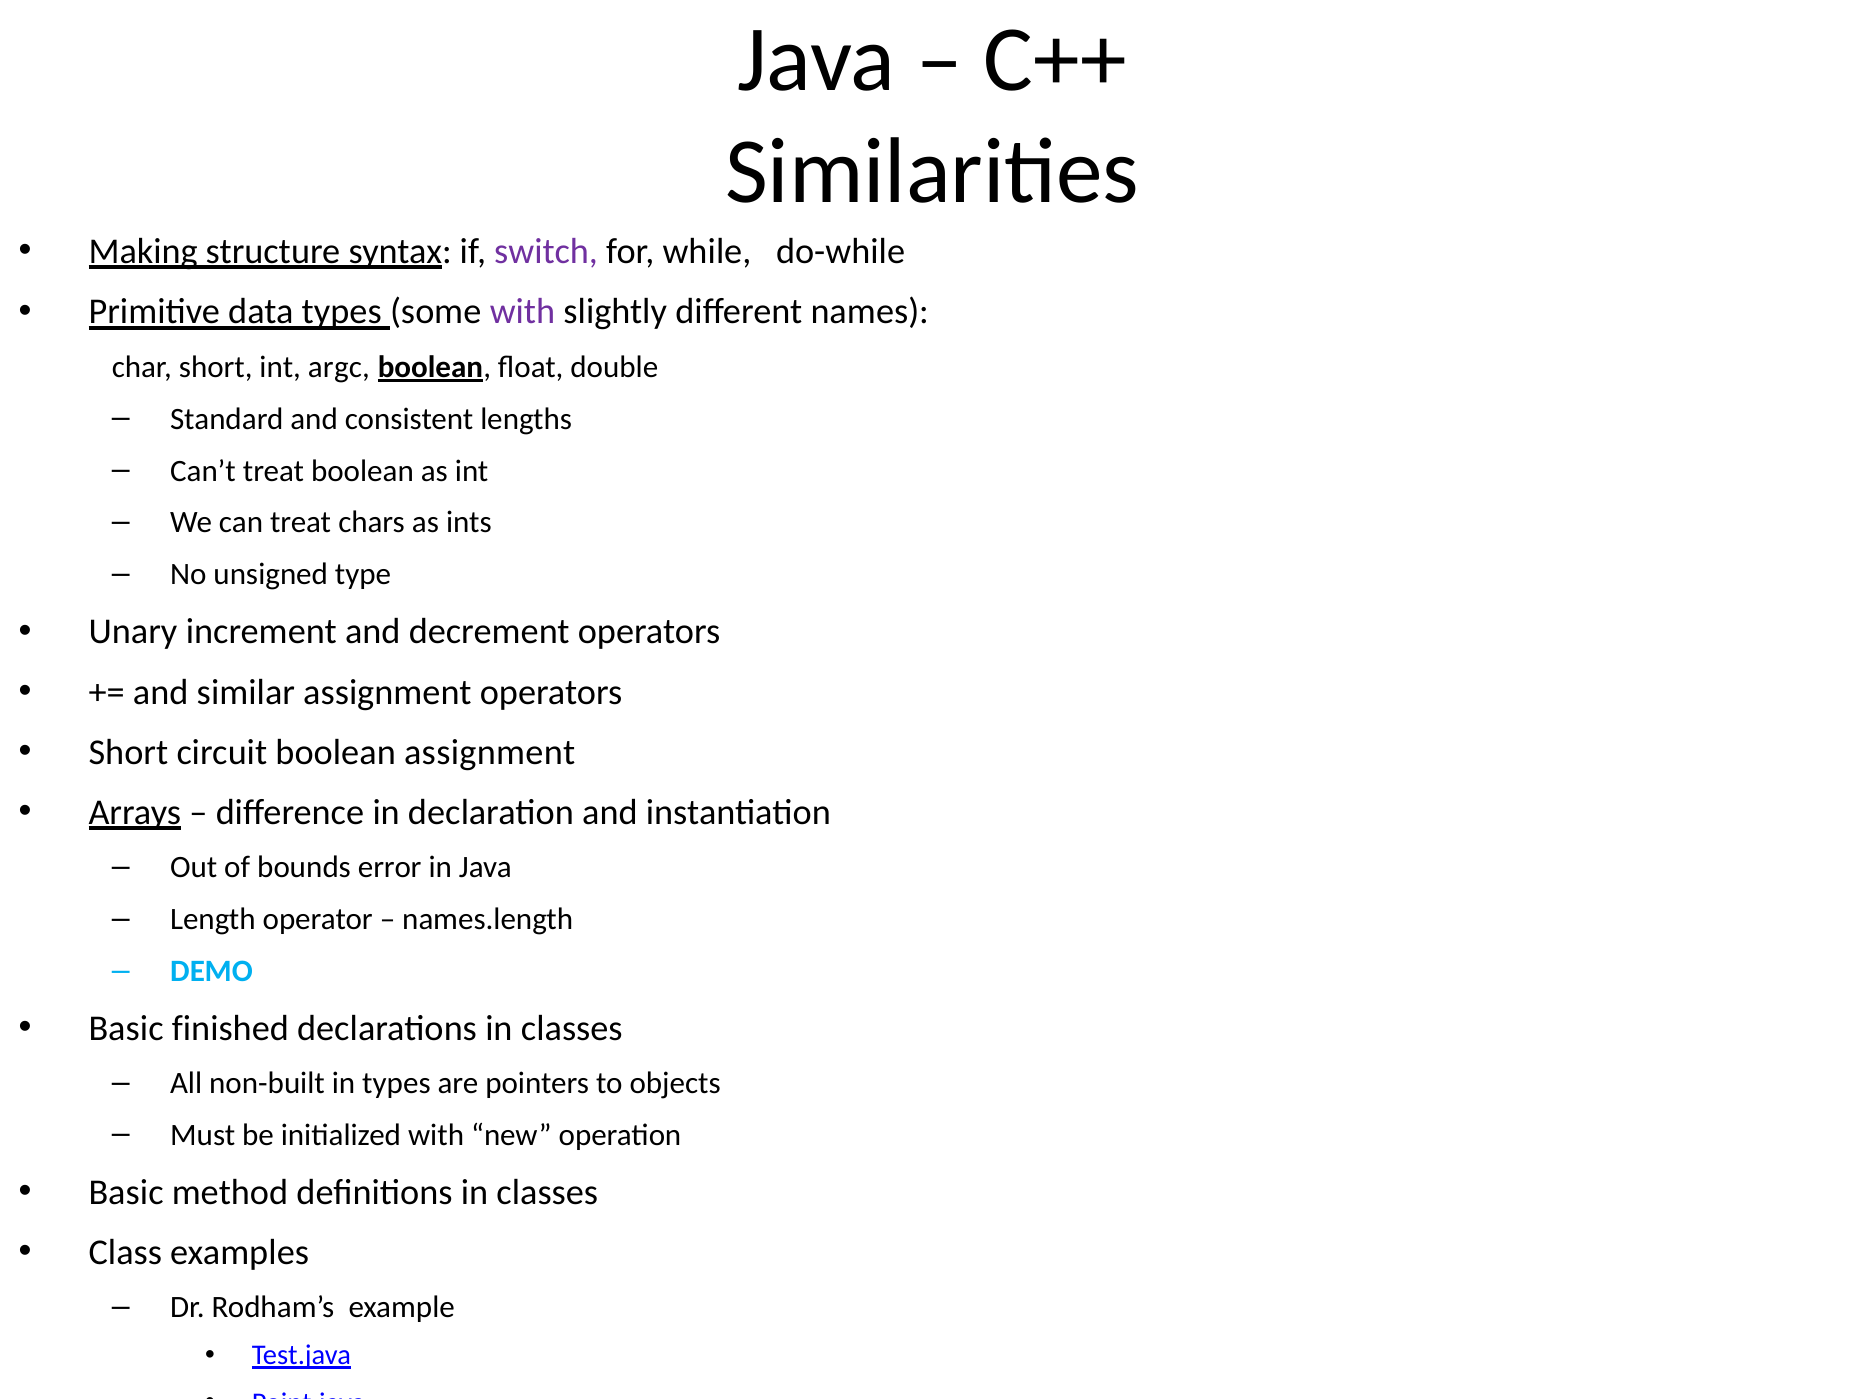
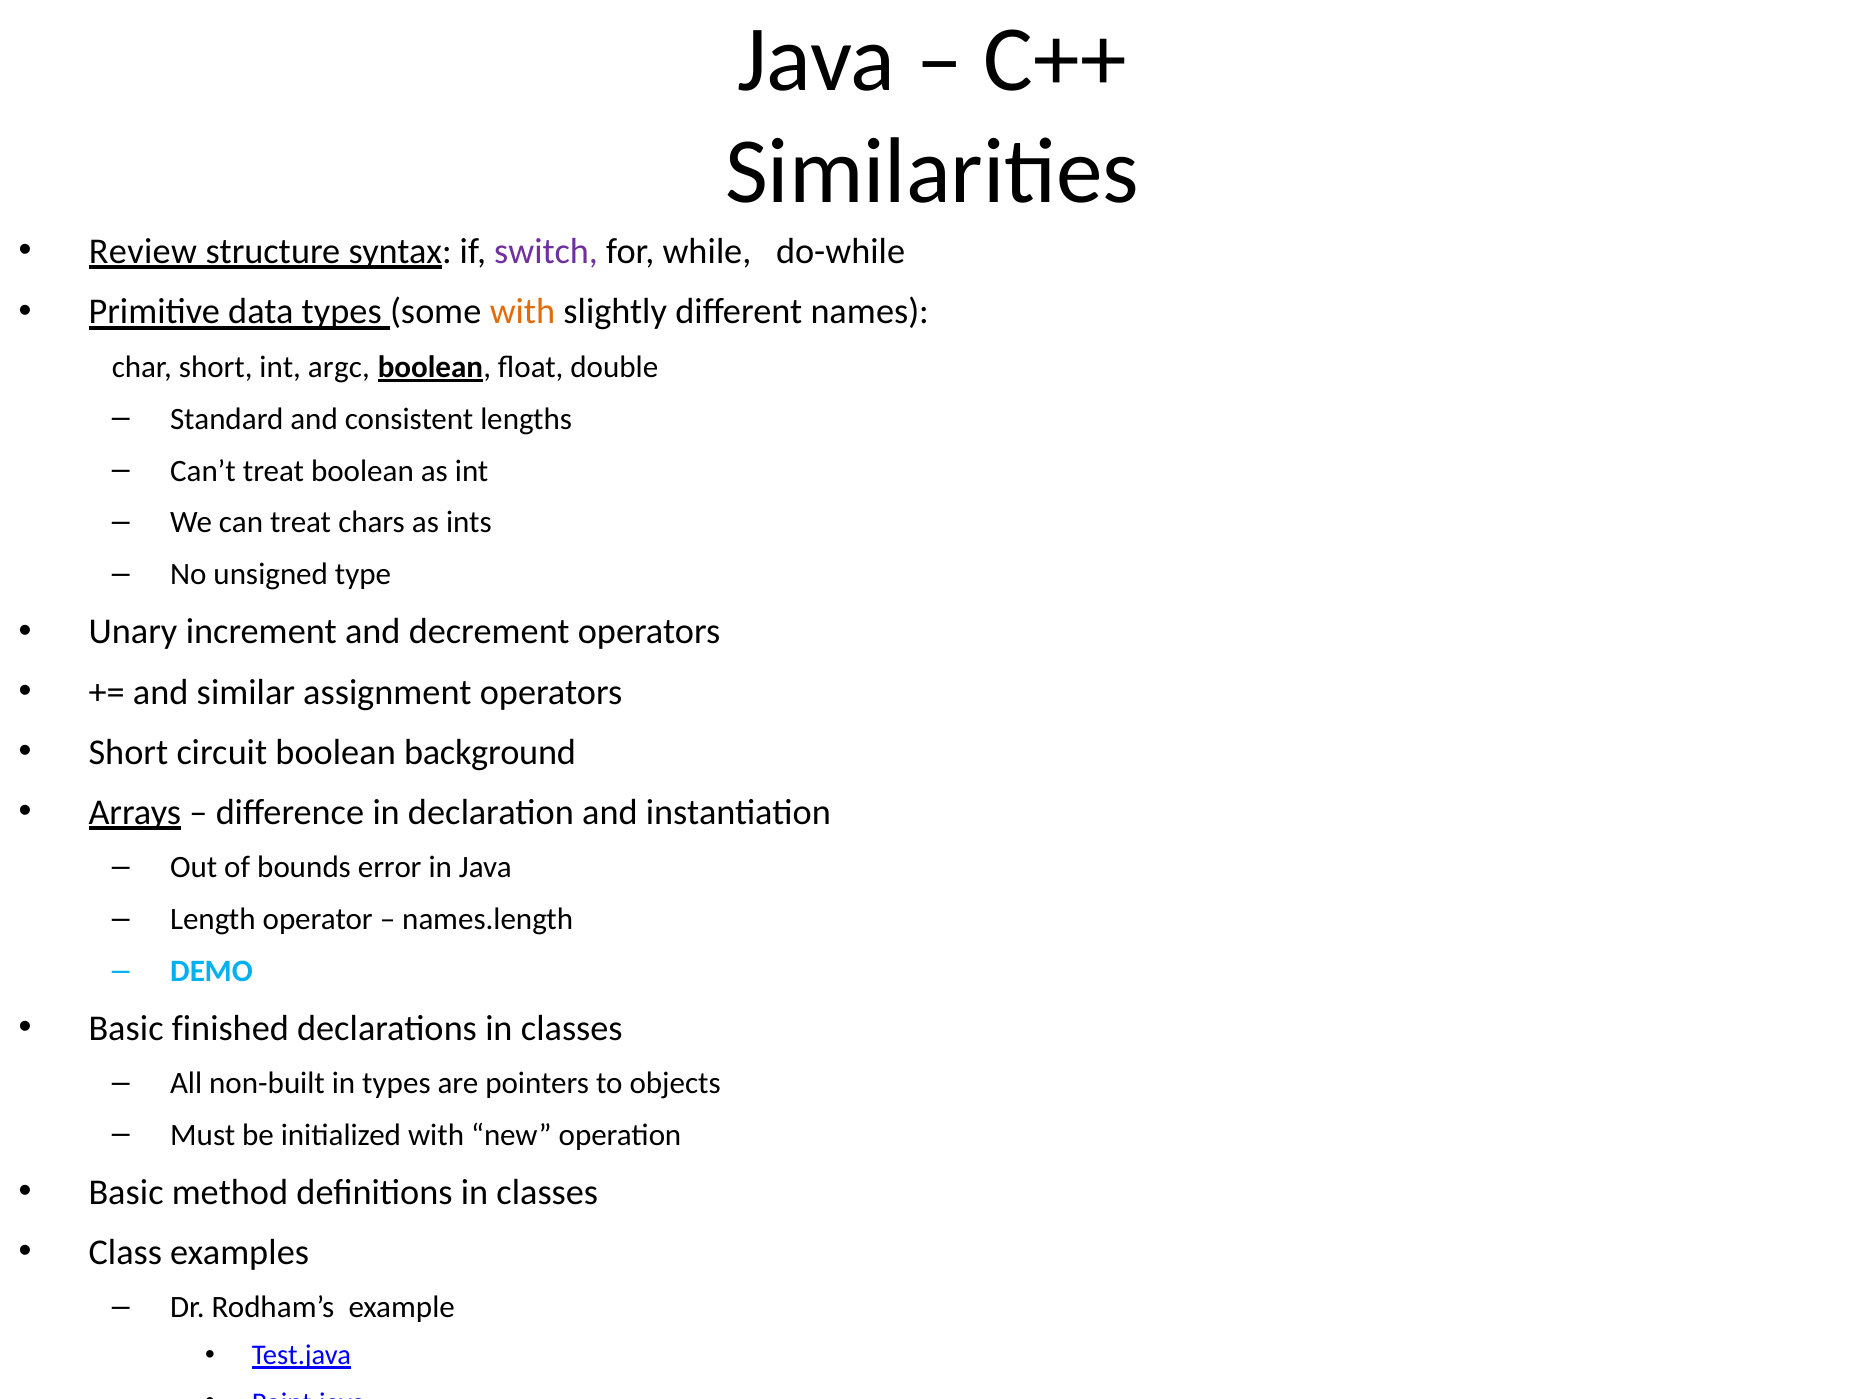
Making: Making -> Review
with at (522, 312) colour: purple -> orange
boolean assignment: assignment -> background
